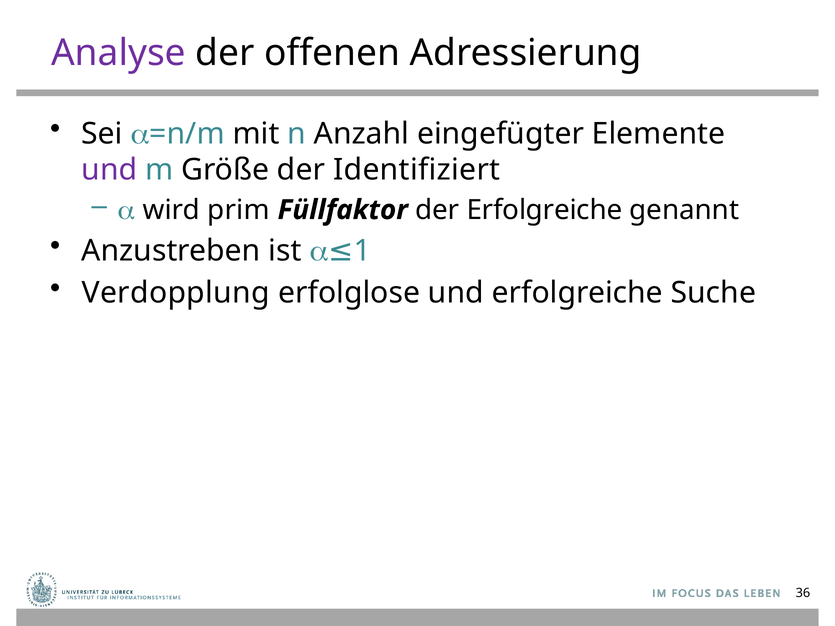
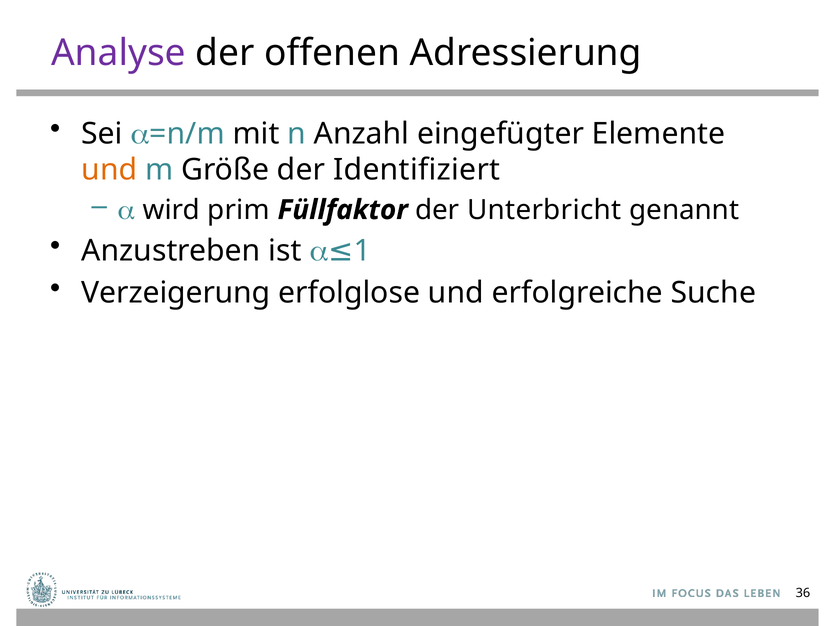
und at (109, 170) colour: purple -> orange
der Erfolgreiche: Erfolgreiche -> Unterbricht
Verdopplung: Verdopplung -> Verzeigerung
